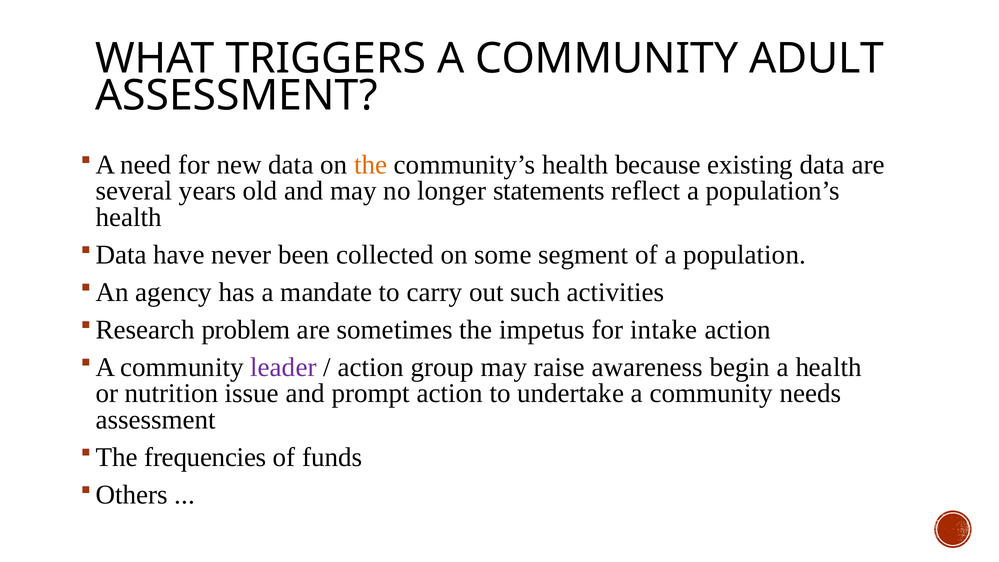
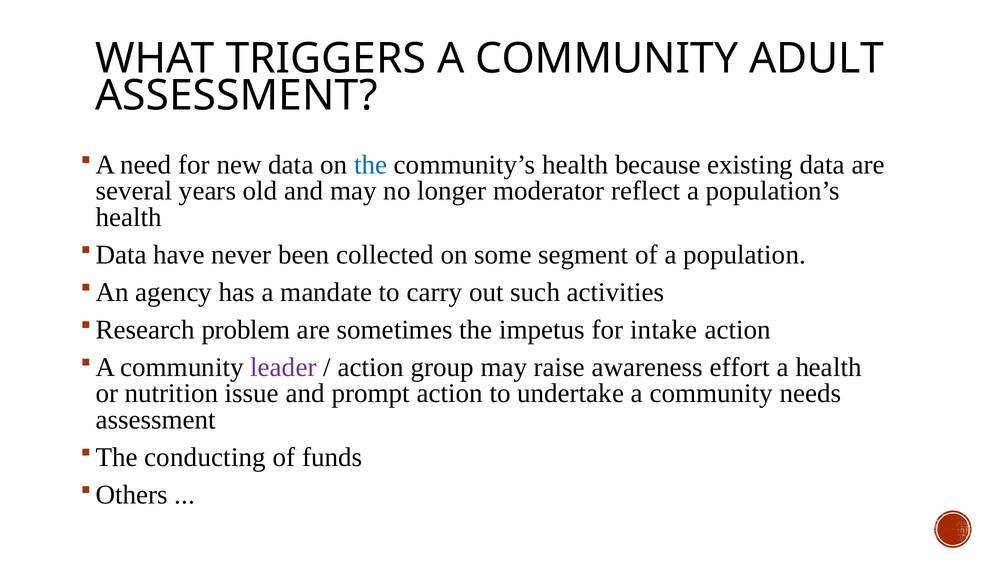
the at (371, 165) colour: orange -> blue
statements: statements -> moderator
begin: begin -> effort
frequencies: frequencies -> conducting
